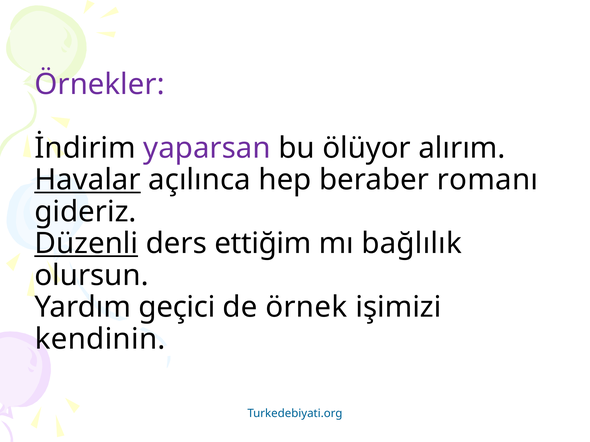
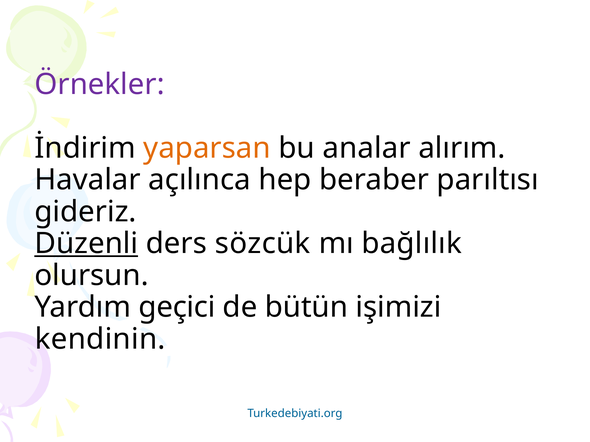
yaparsan colour: purple -> orange
ölüyor: ölüyor -> analar
Havalar underline: present -> none
romanı: romanı -> parıltısı
ettiğim: ettiğim -> sözcük
örnek: örnek -> bütün
